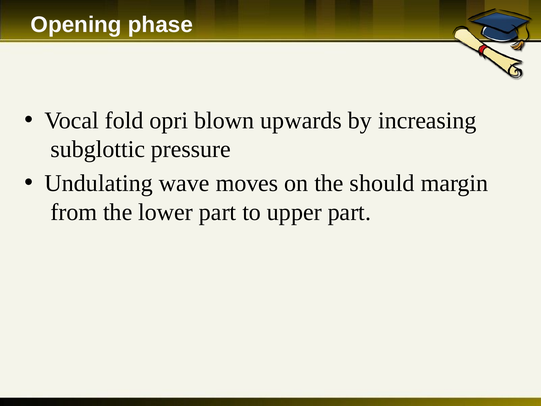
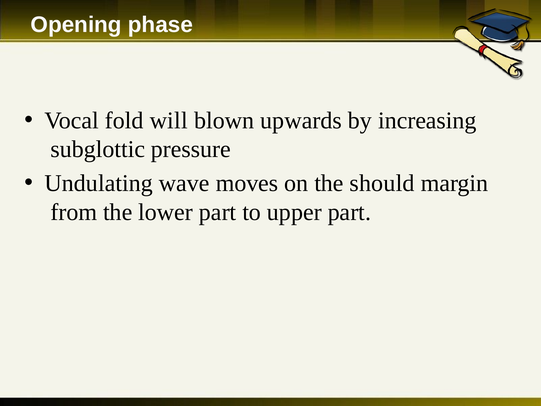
opri: opri -> will
